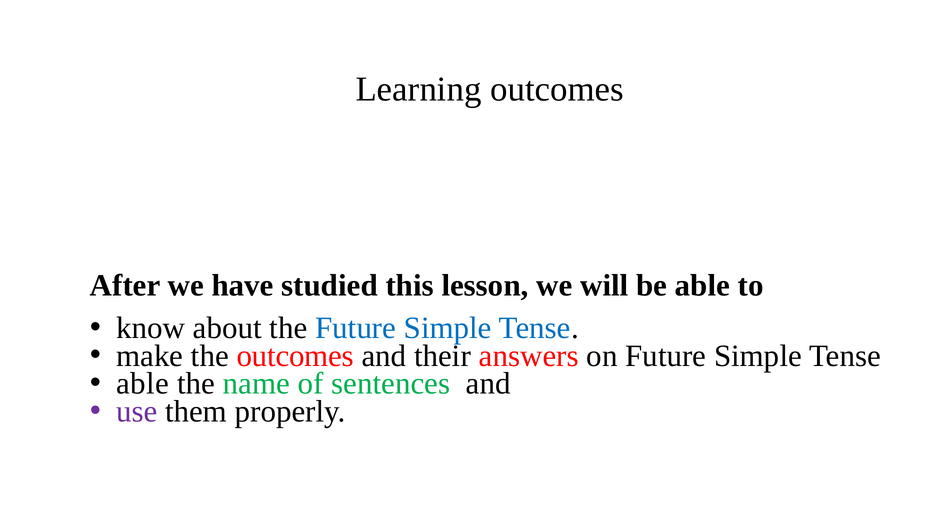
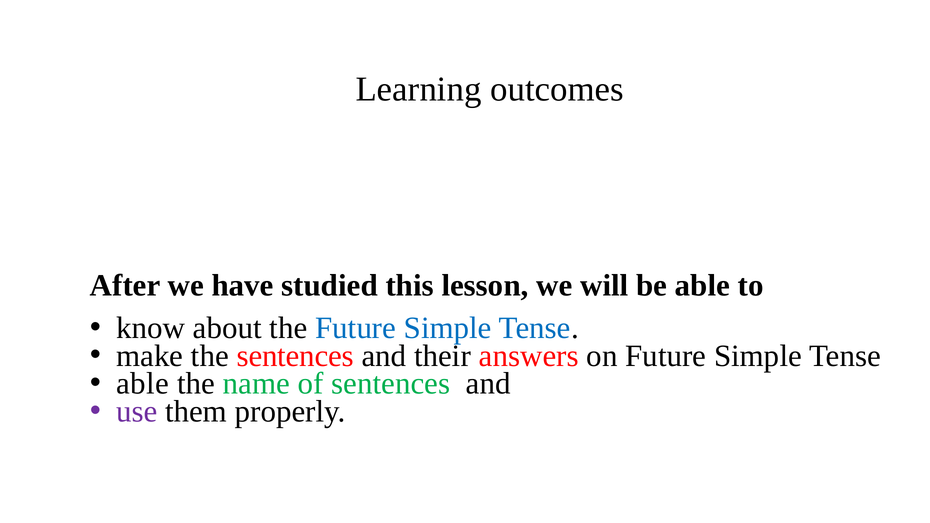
the outcomes: outcomes -> sentences
